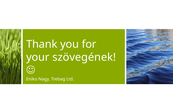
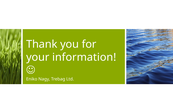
szövegének: szövegének -> information
